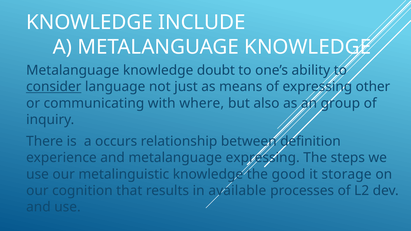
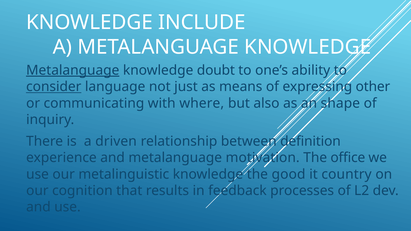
Metalanguage at (73, 70) underline: none -> present
group: group -> shape
occurs: occurs -> driven
metalanguage expressing: expressing -> motivation
steps: steps -> office
storage: storage -> country
available: available -> feedback
